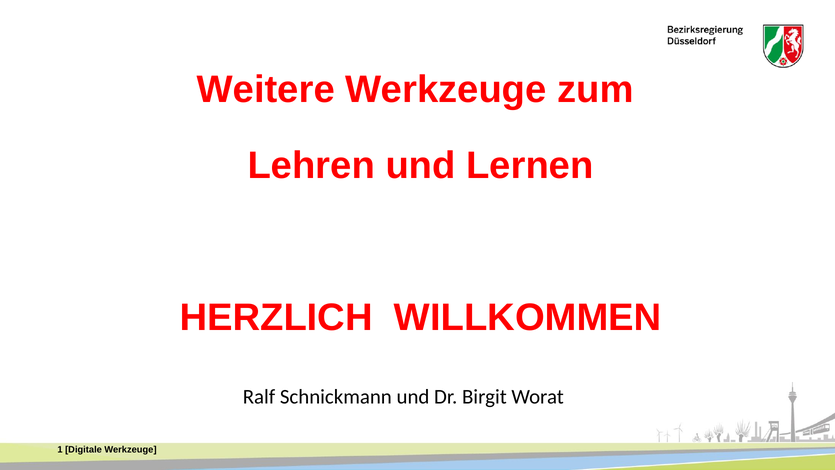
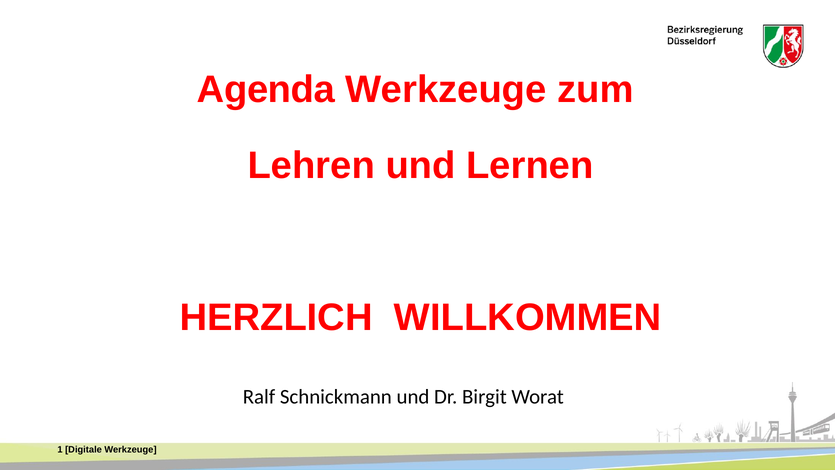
Weitere: Weitere -> Agenda
